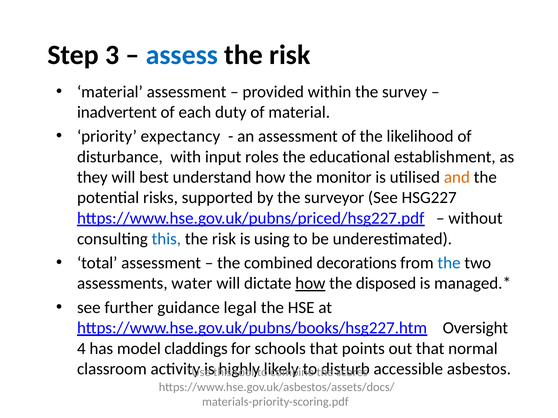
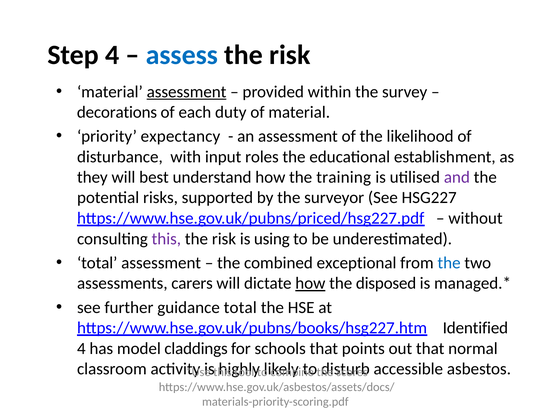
Step 3: 3 -> 4
assessment at (187, 92) underline: none -> present
inadvertent: inadvertent -> decorations
monitor: monitor -> training
and colour: orange -> purple
this at (166, 239) colour: blue -> purple
decorations: decorations -> exceptional
water: water -> carers
guidance legal: legal -> total
Oversight: Oversight -> Identified
